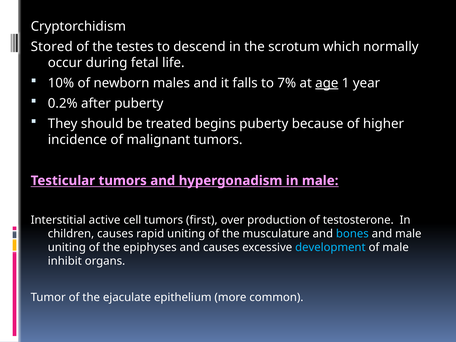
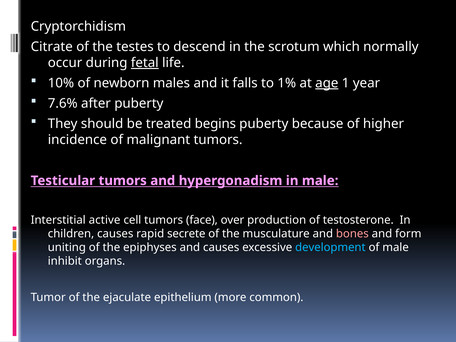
Stored: Stored -> Citrate
fetal underline: none -> present
7%: 7% -> 1%
0.2%: 0.2% -> 7.6%
first: first -> face
rapid uniting: uniting -> secrete
bones colour: light blue -> pink
and male: male -> form
